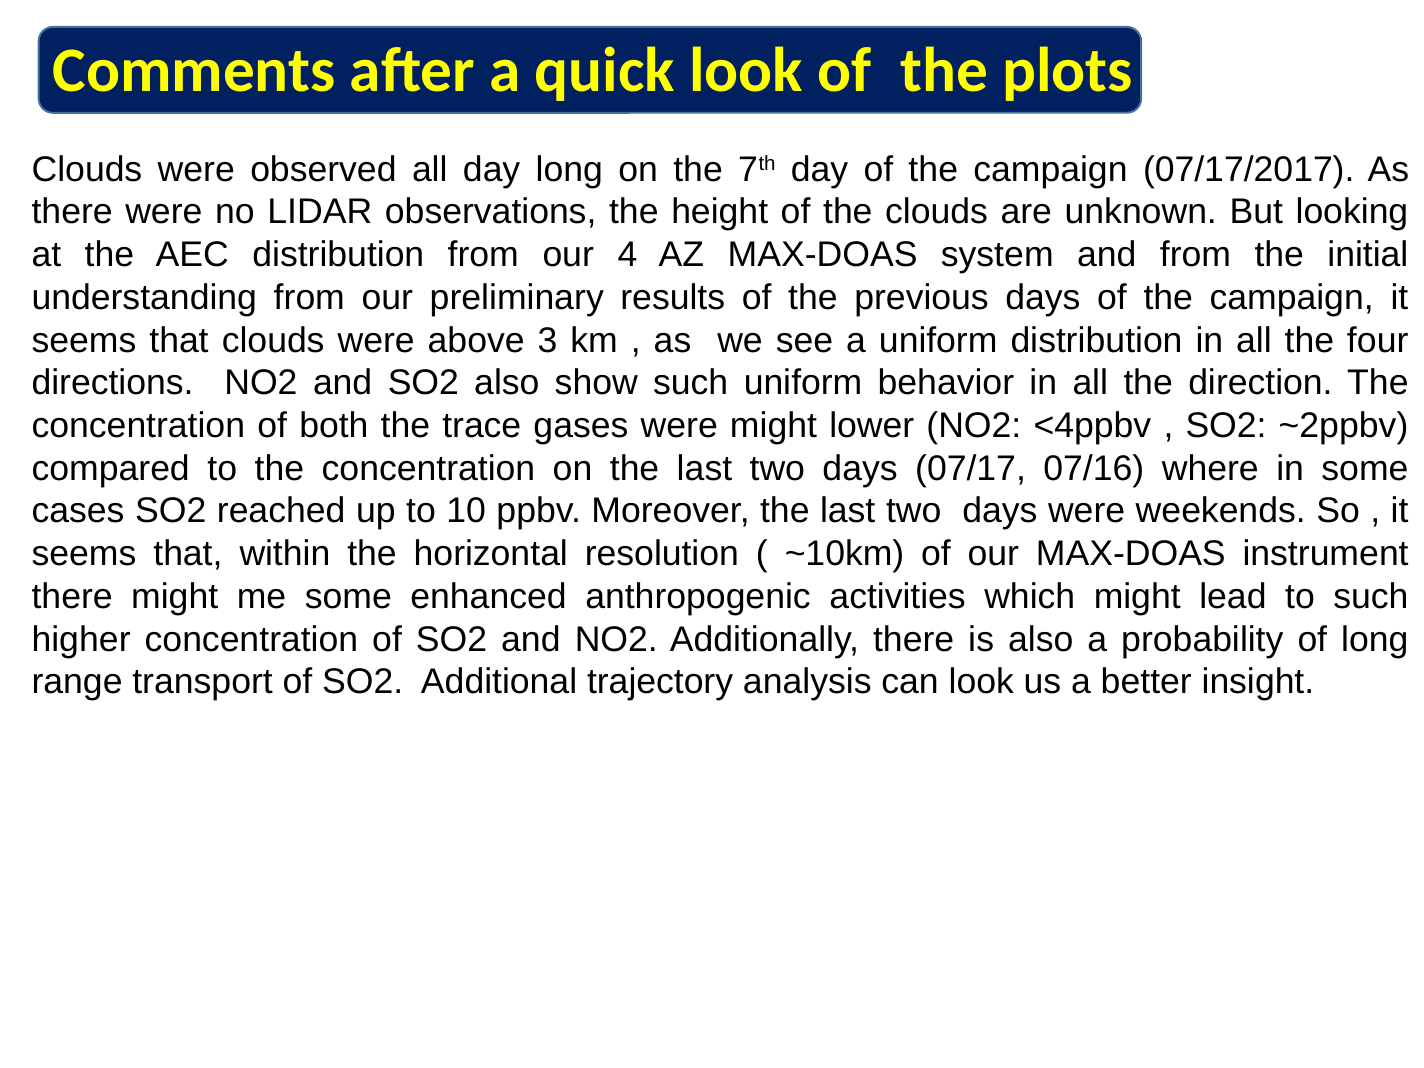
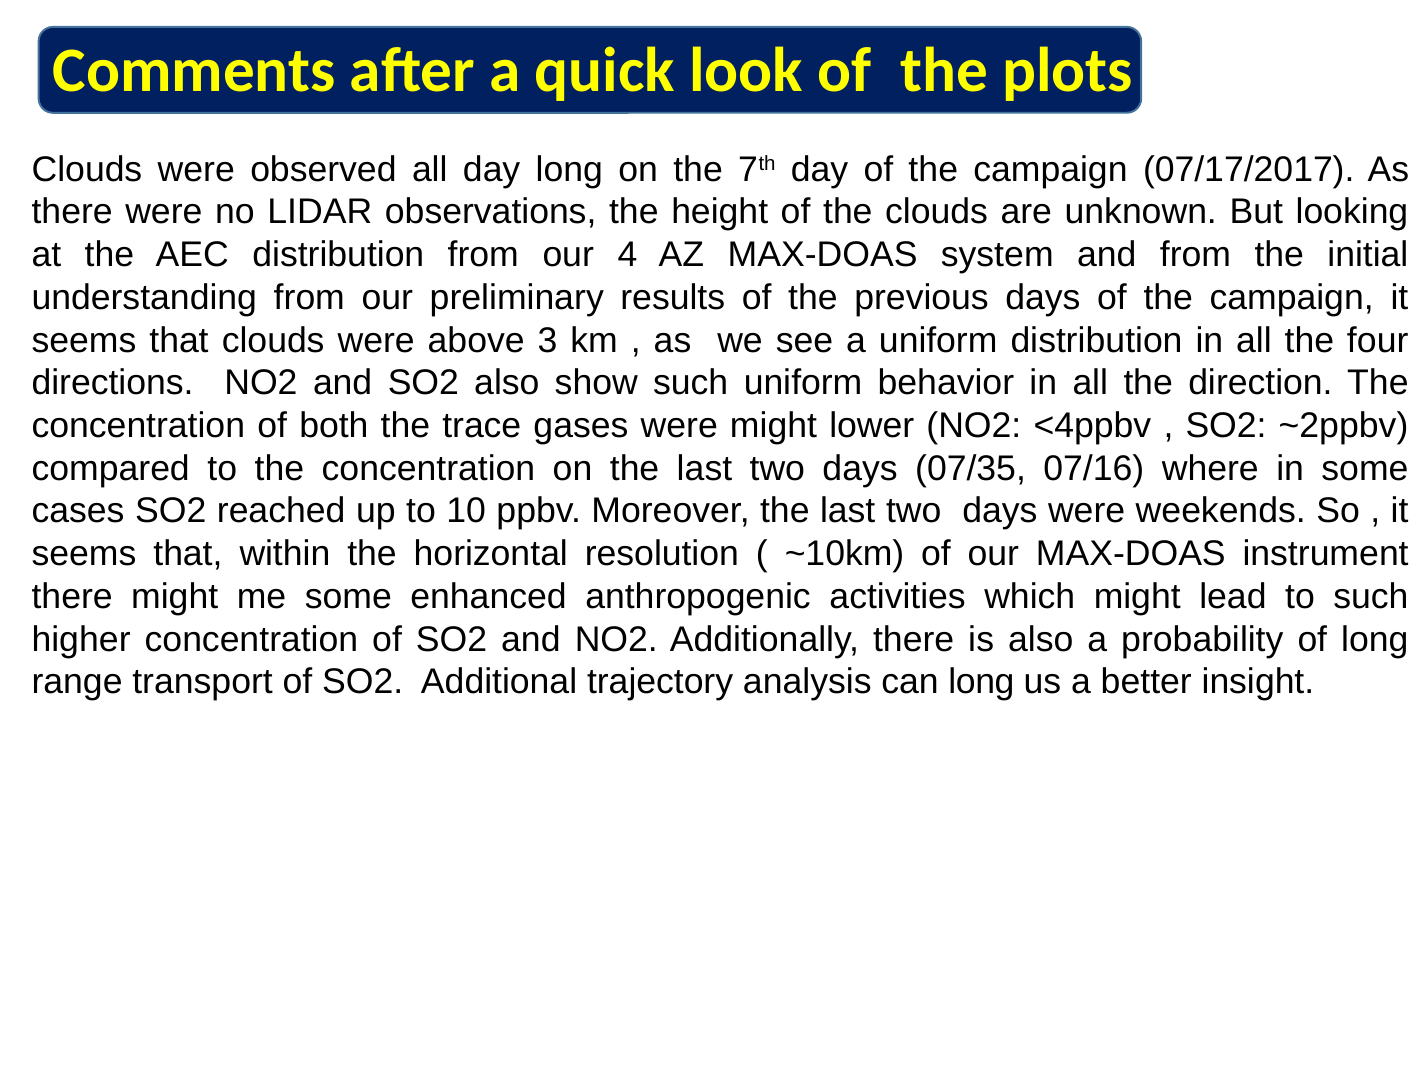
07/17: 07/17 -> 07/35
can look: look -> long
